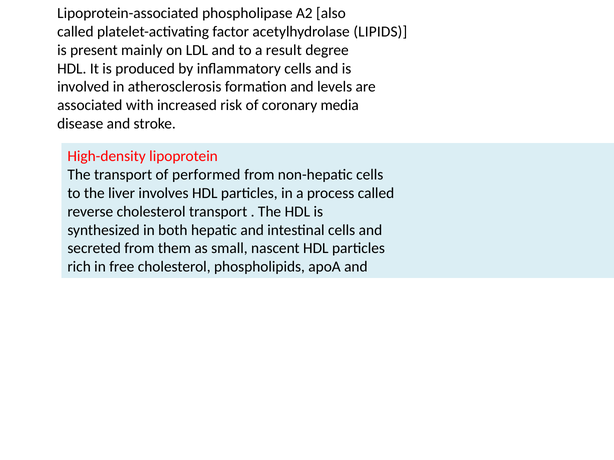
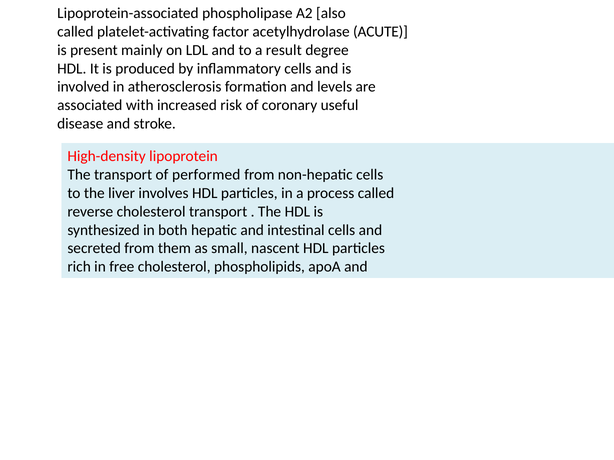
LIPIDS: LIPIDS -> ACUTE
media: media -> useful
